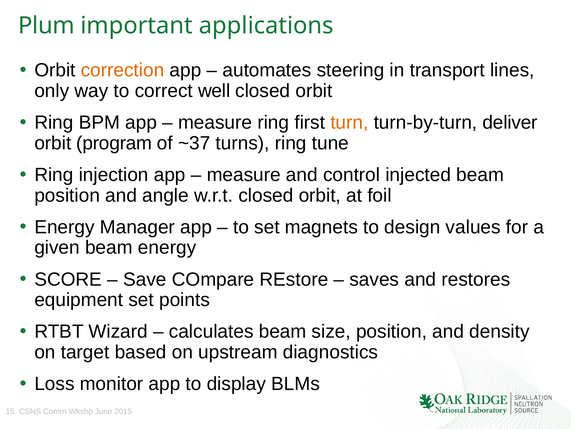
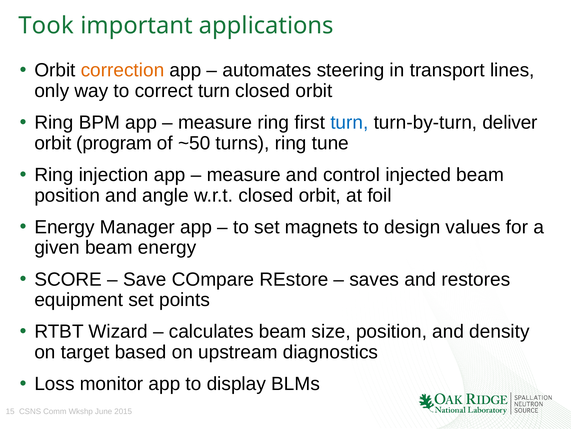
Plum: Plum -> Took
correct well: well -> turn
turn at (349, 122) colour: orange -> blue
~37: ~37 -> ~50
